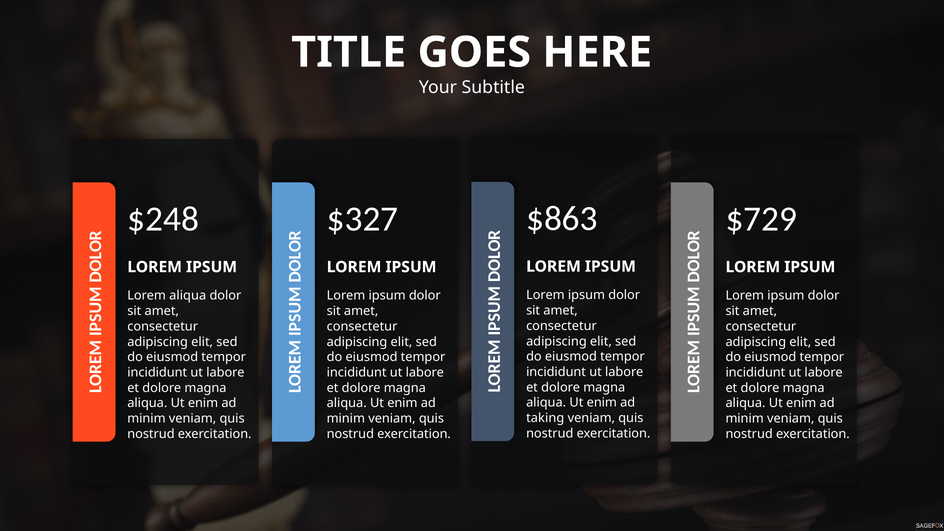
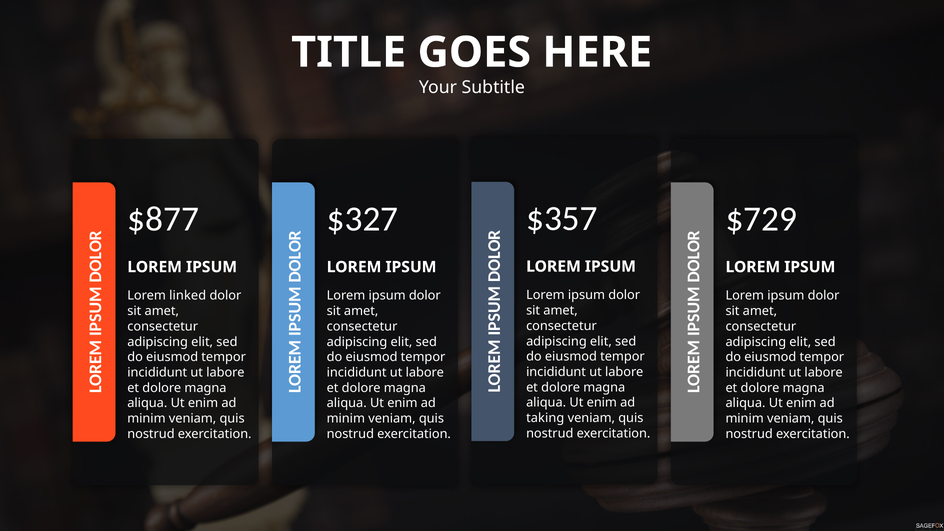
$863: $863 -> $357
$248: $248 -> $877
Lorem aliqua: aliqua -> linked
